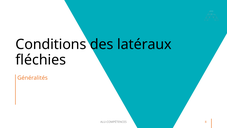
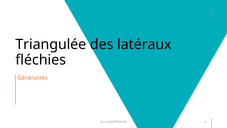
Conditions: Conditions -> Triangulée
